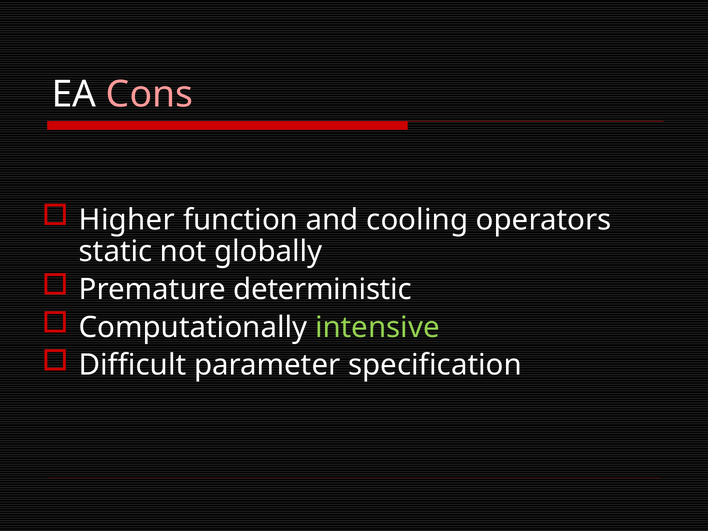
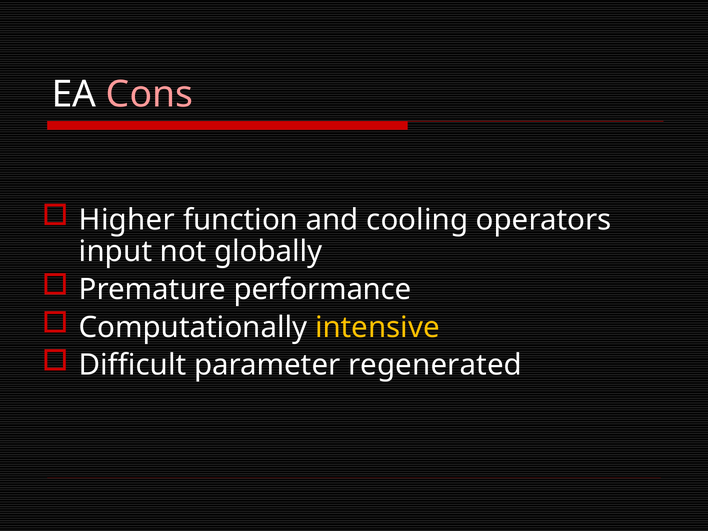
static: static -> input
deterministic: deterministic -> performance
intensive colour: light green -> yellow
specification: specification -> regenerated
